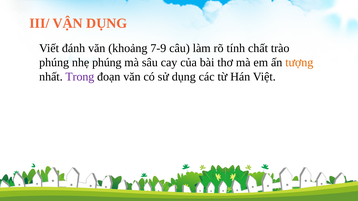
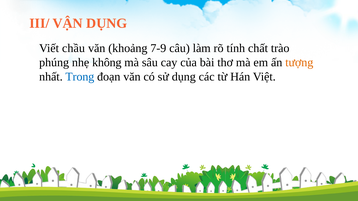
đánh: đánh -> chầu
nhẹ phúng: phúng -> không
Trong colour: purple -> blue
